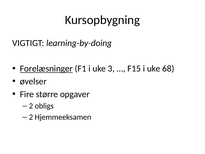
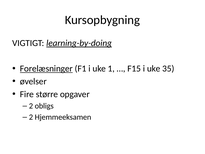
learning-by-doing underline: none -> present
3: 3 -> 1
68: 68 -> 35
